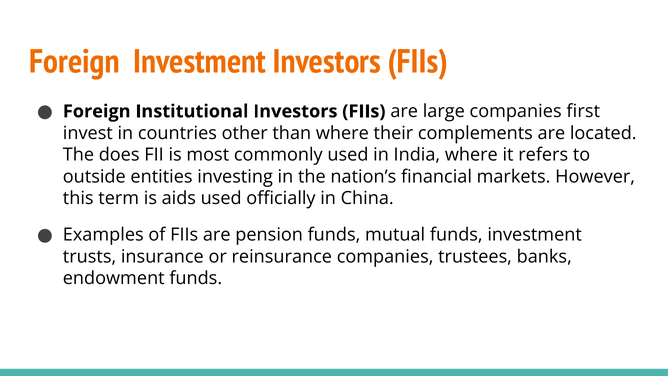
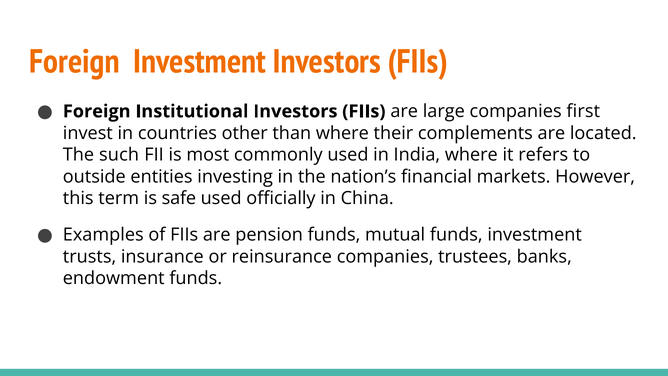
does: does -> such
aids: aids -> safe
